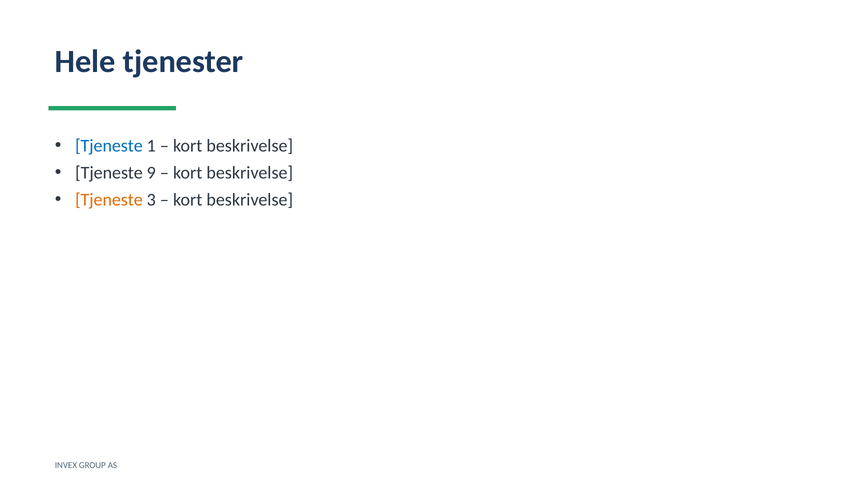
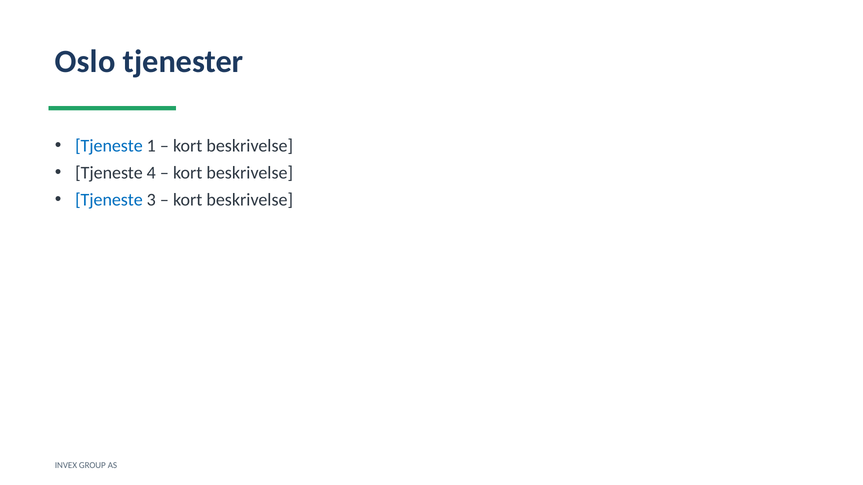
Hele: Hele -> Oslo
9: 9 -> 4
Tjeneste at (109, 200) colour: orange -> blue
